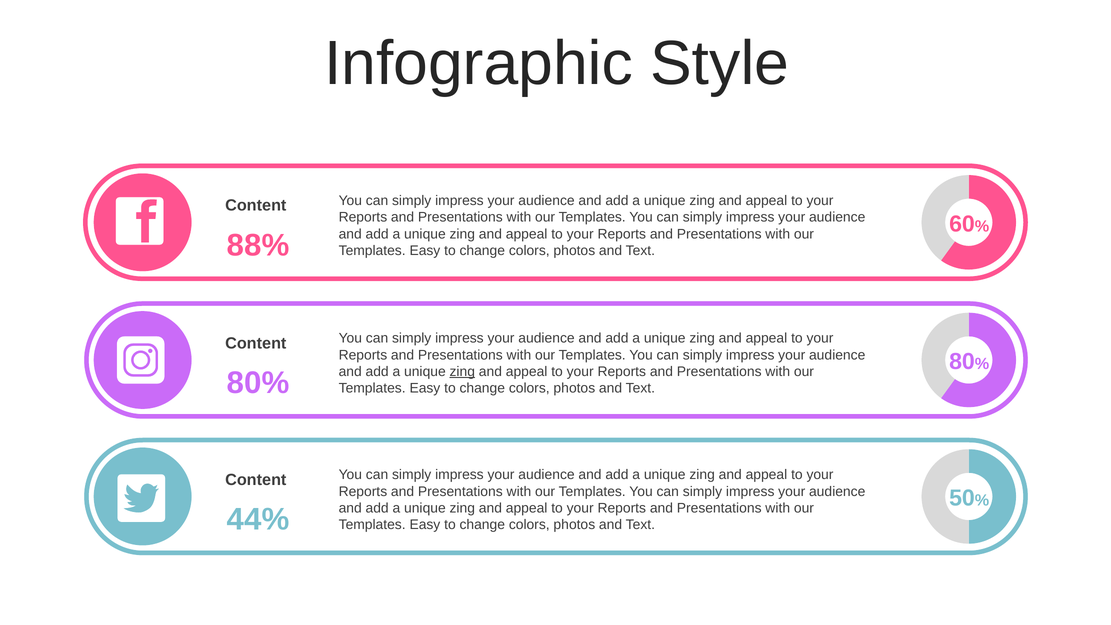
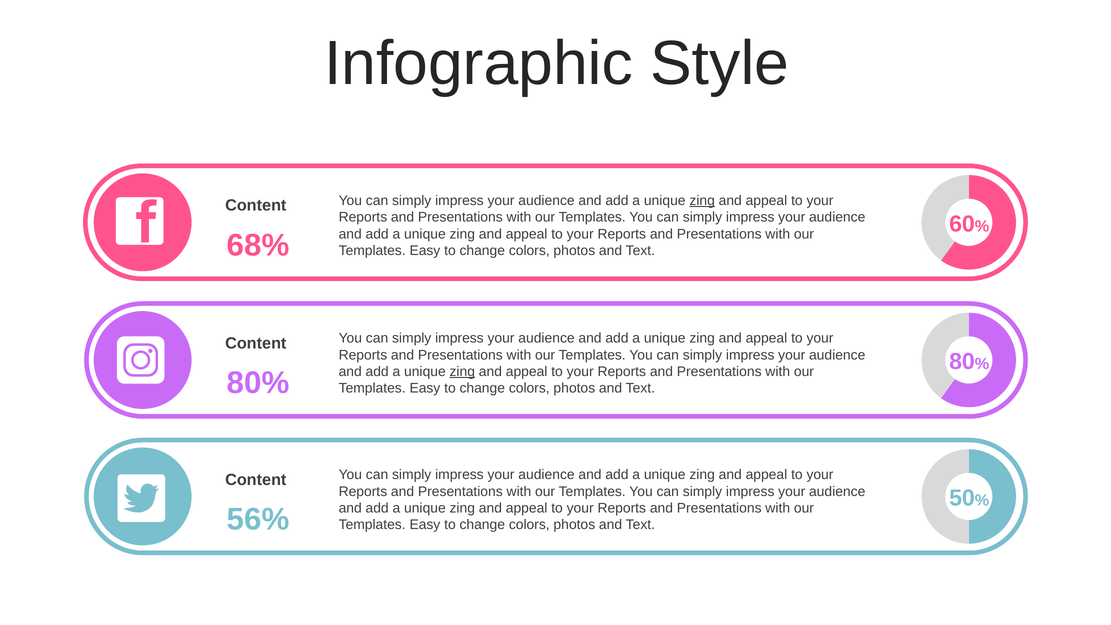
zing at (702, 201) underline: none -> present
88%: 88% -> 68%
44%: 44% -> 56%
